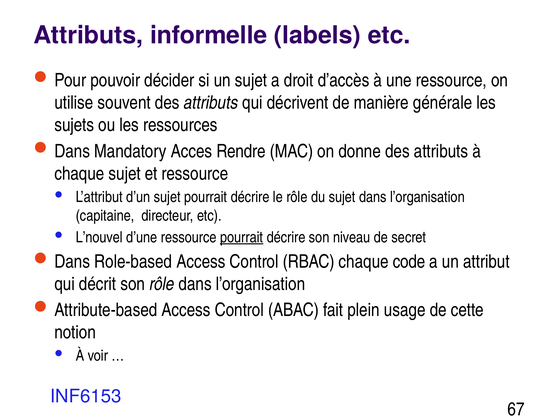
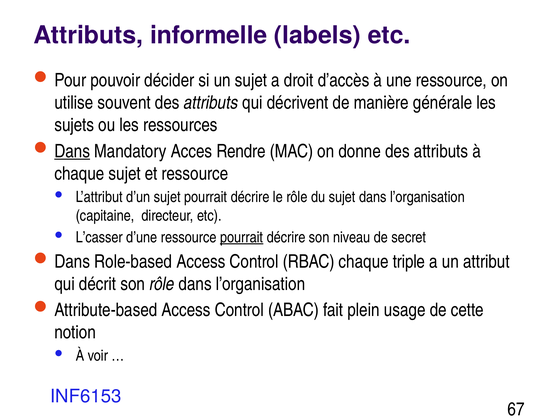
Dans at (72, 151) underline: none -> present
L’nouvel: L’nouvel -> L’casser
code: code -> triple
